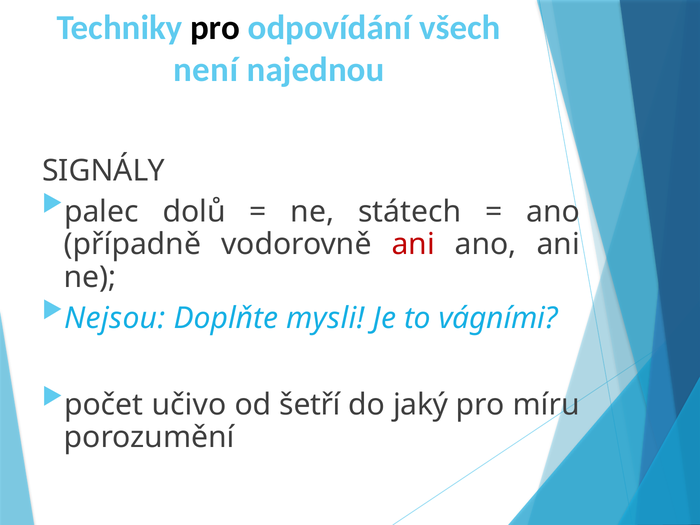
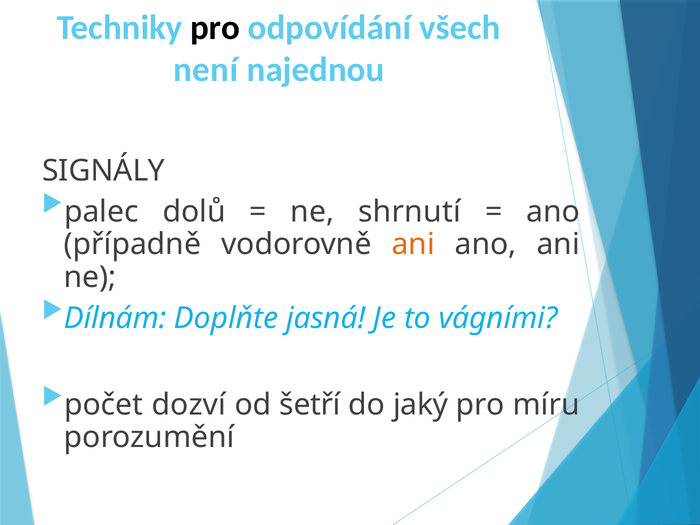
státech: státech -> shrnutí
ani at (413, 244) colour: red -> orange
Nejsou: Nejsou -> Dílnám
mysli: mysli -> jasná
učivo: učivo -> dozví
